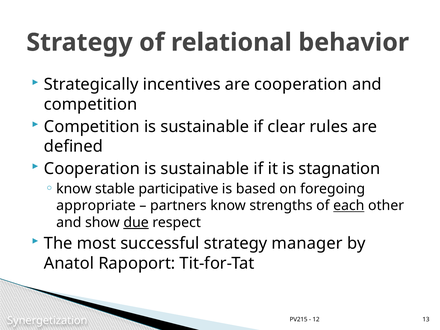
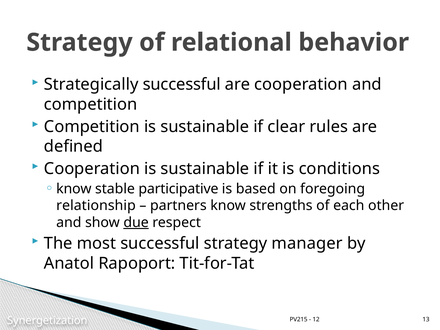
Strategically incentives: incentives -> successful
stagnation: stagnation -> conditions
appropriate: appropriate -> relationship
each underline: present -> none
